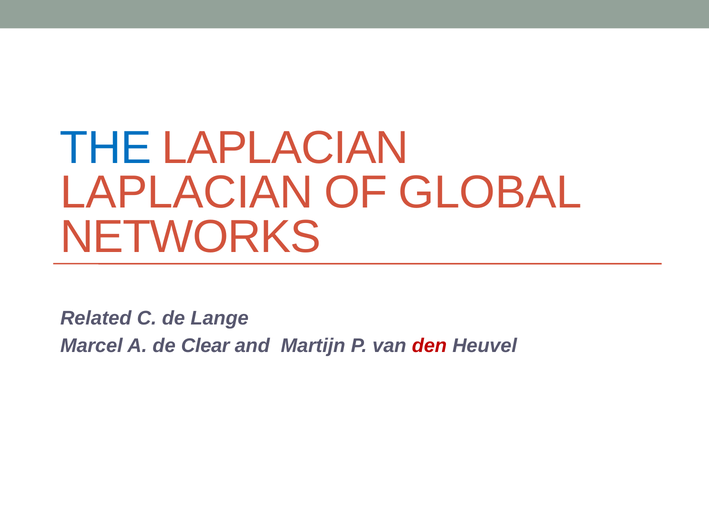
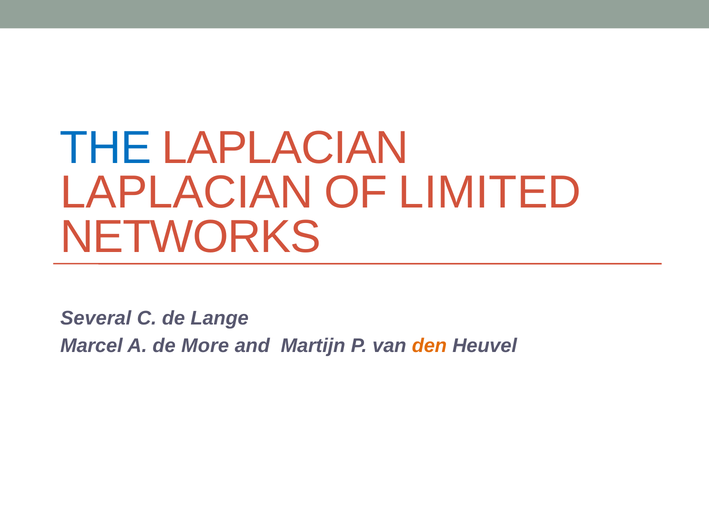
GLOBAL: GLOBAL -> LIMITED
Related: Related -> Several
Clear: Clear -> More
den colour: red -> orange
